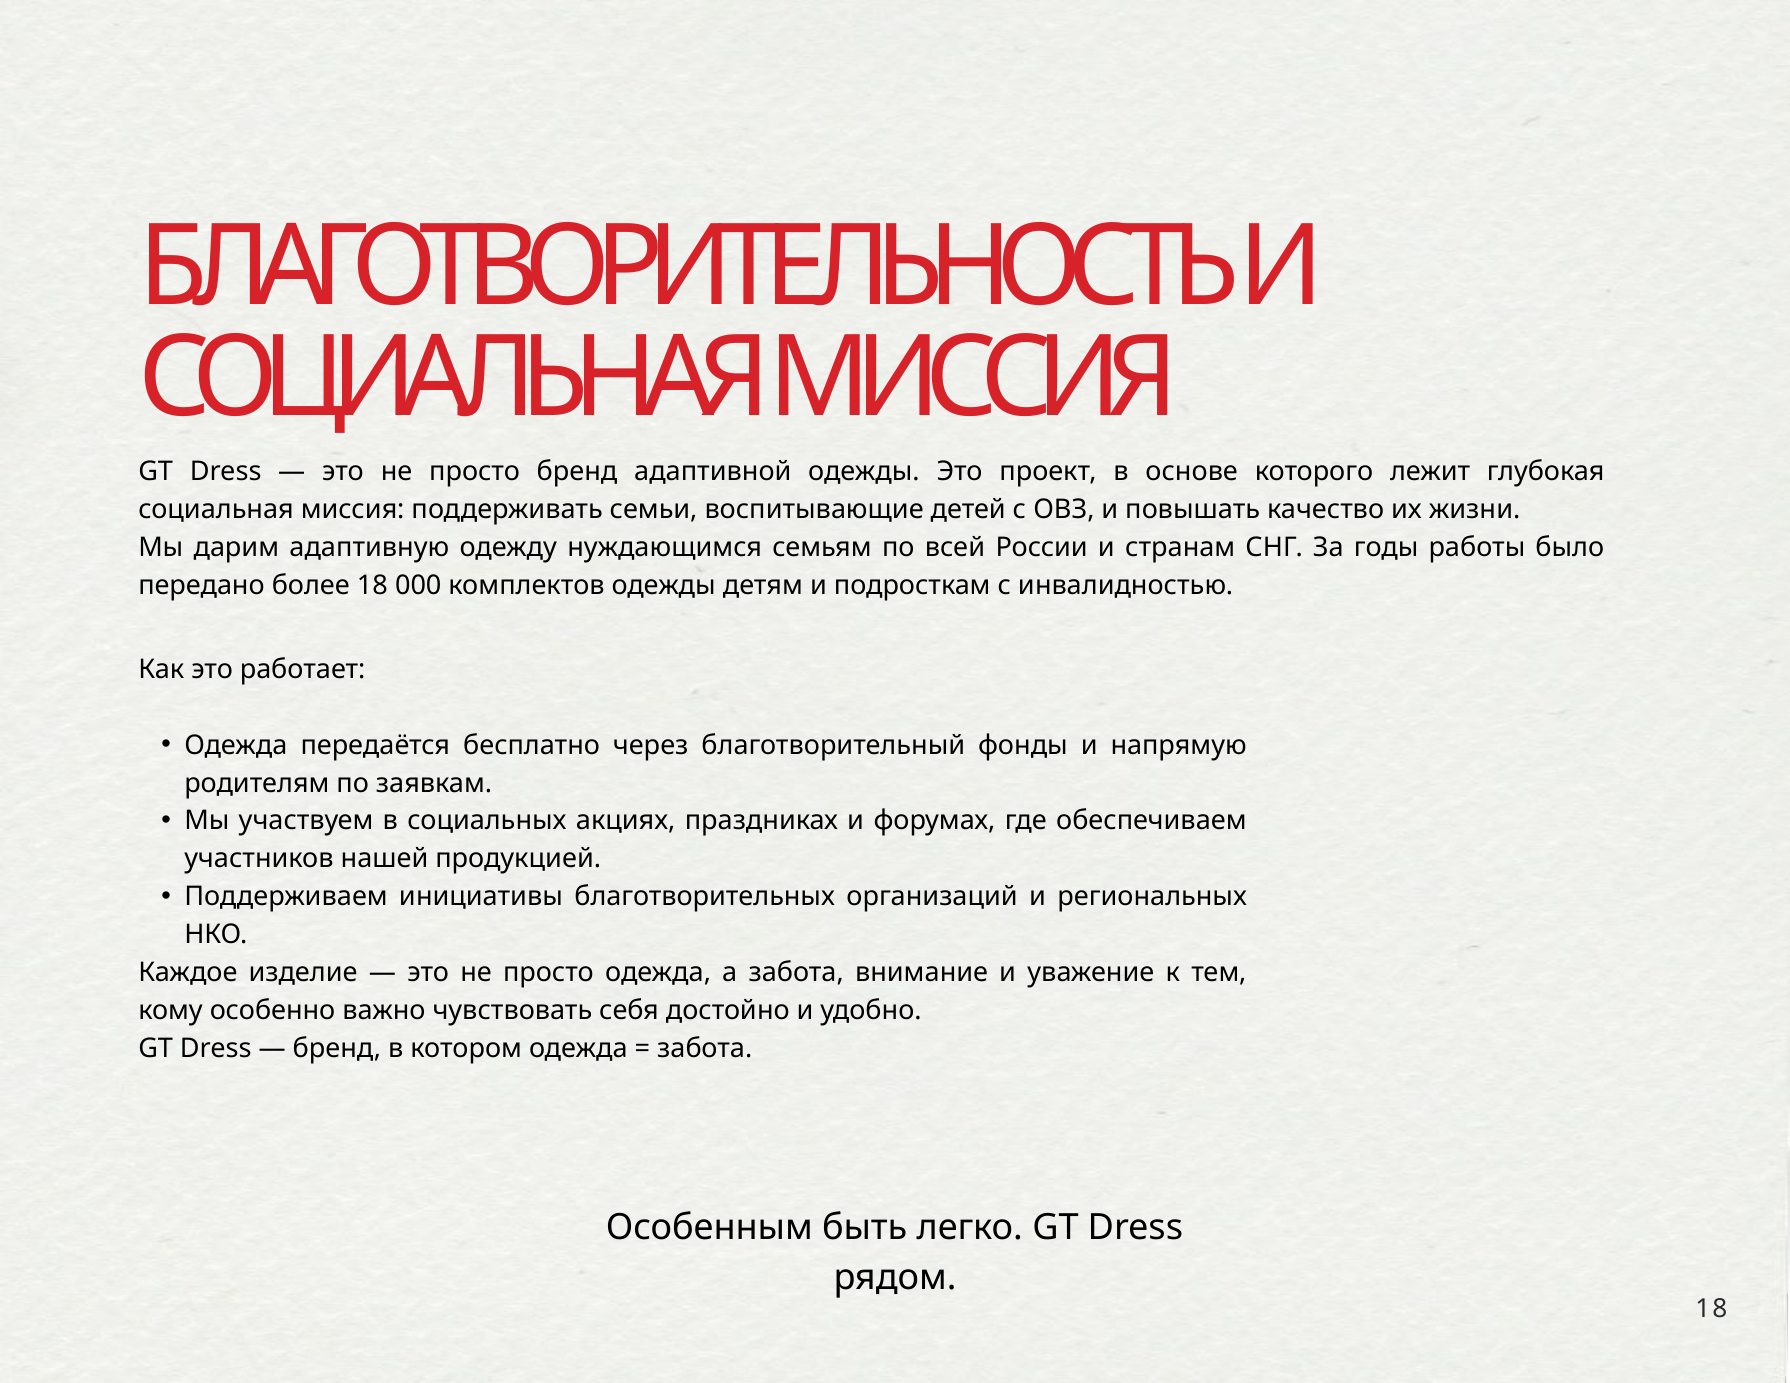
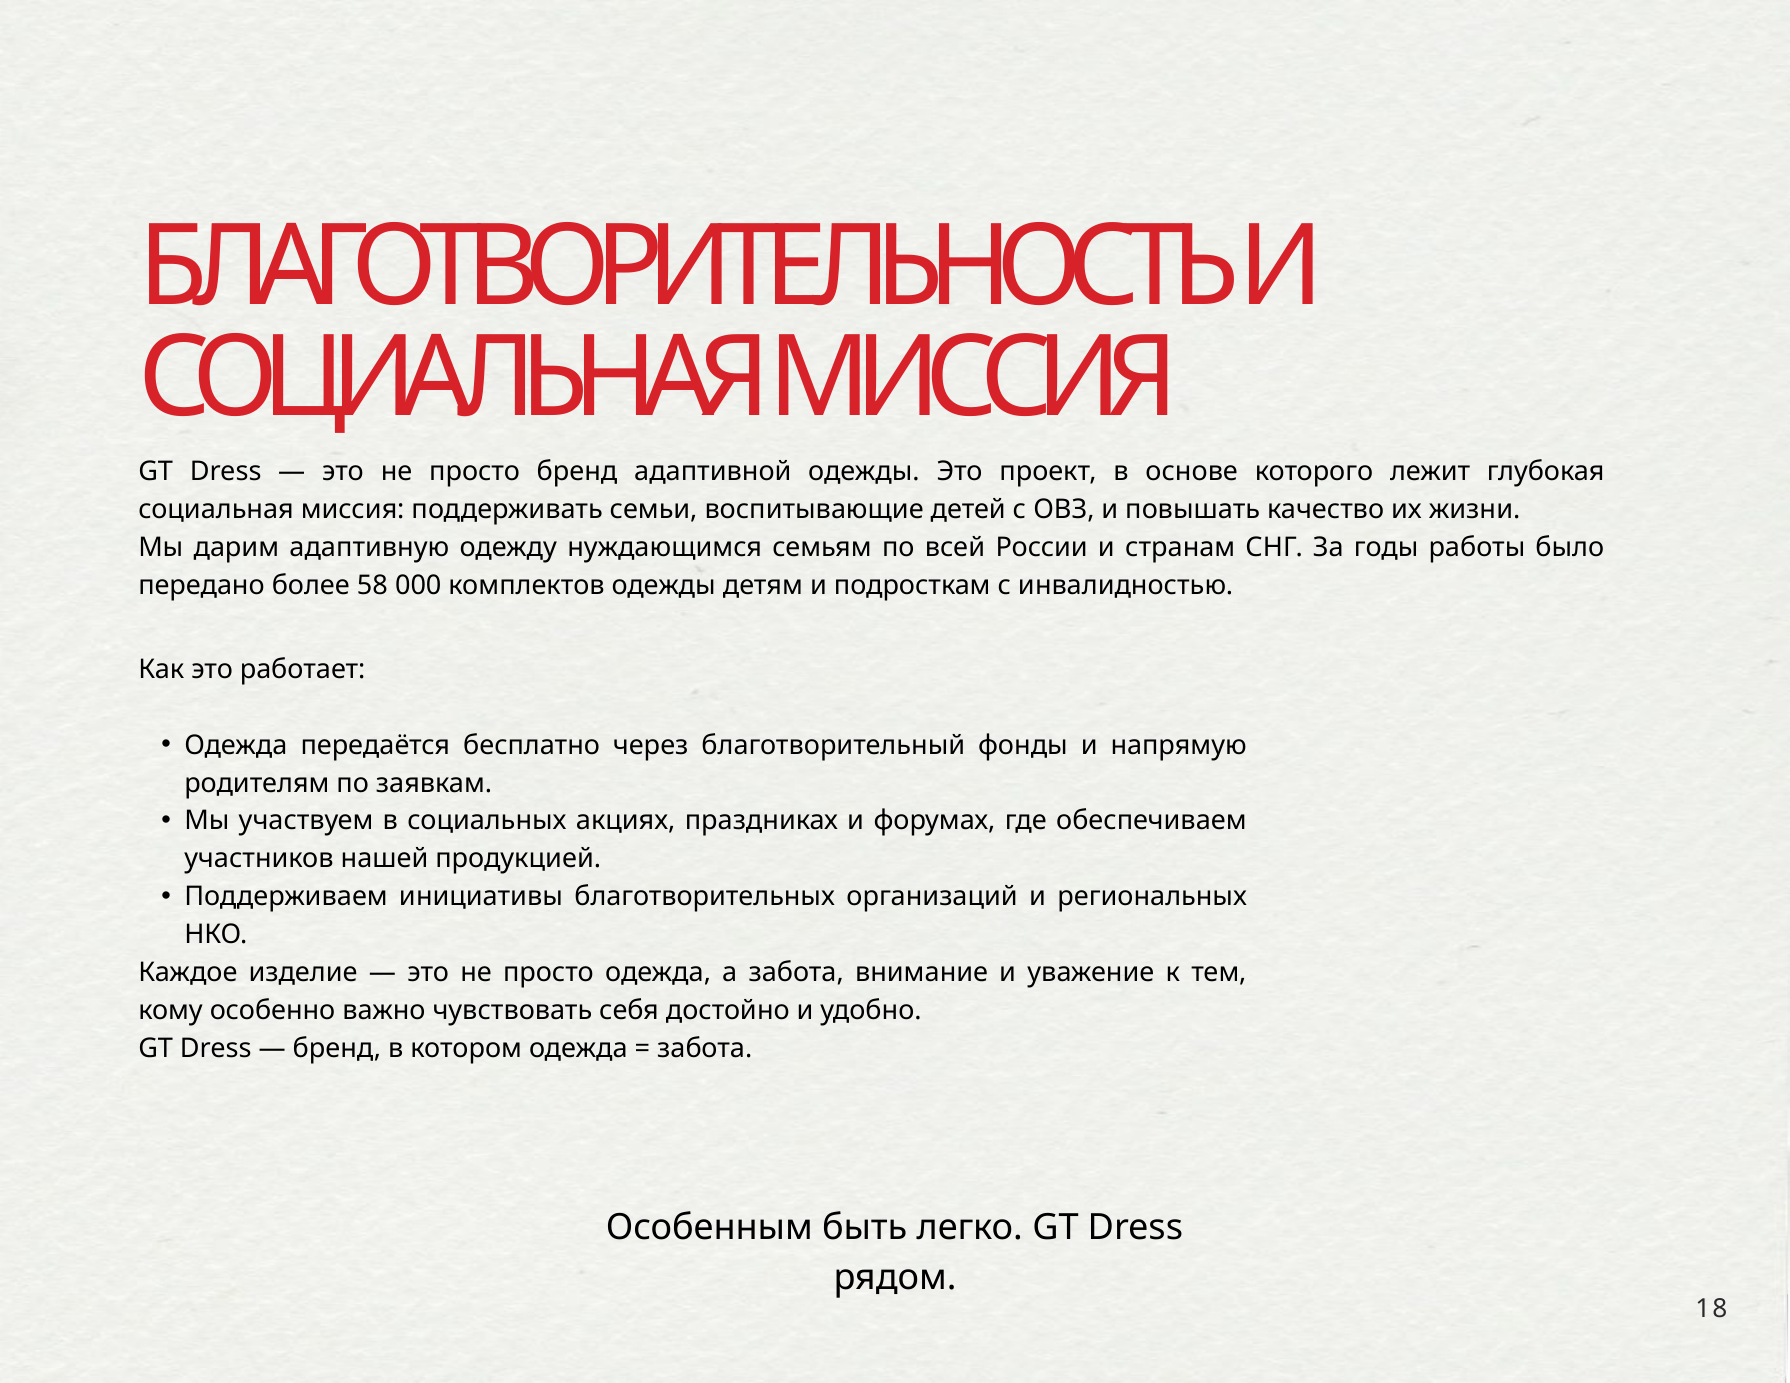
более 18: 18 -> 58
